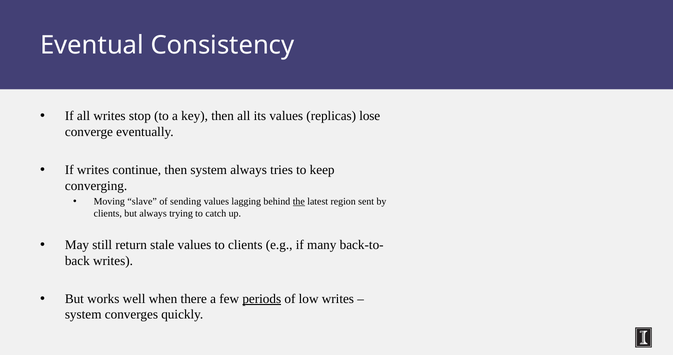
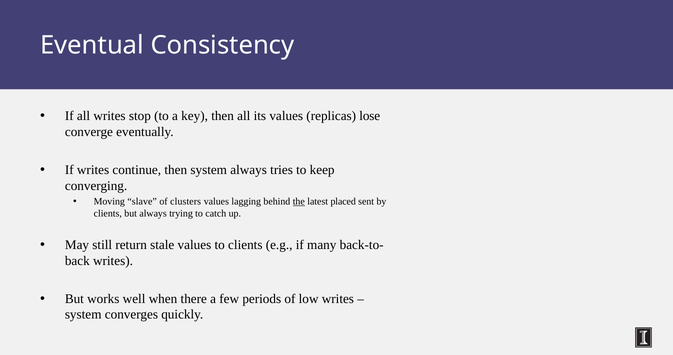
sending: sending -> clusters
region: region -> placed
periods underline: present -> none
